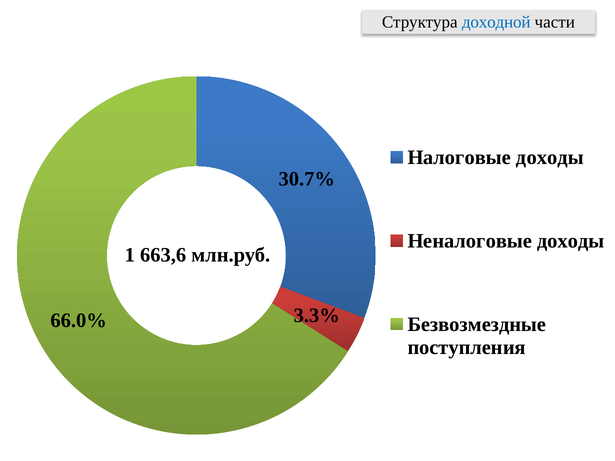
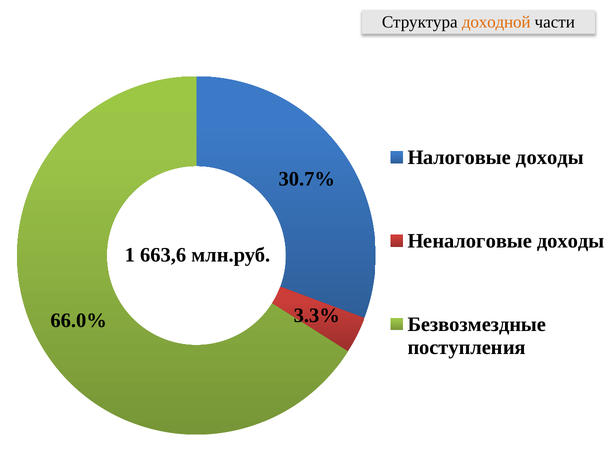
доходной colour: blue -> orange
